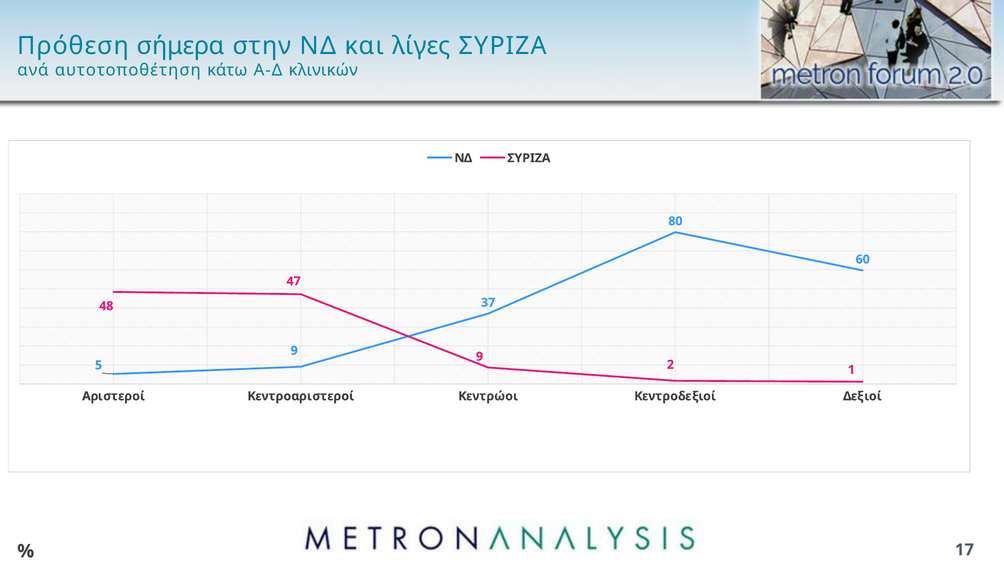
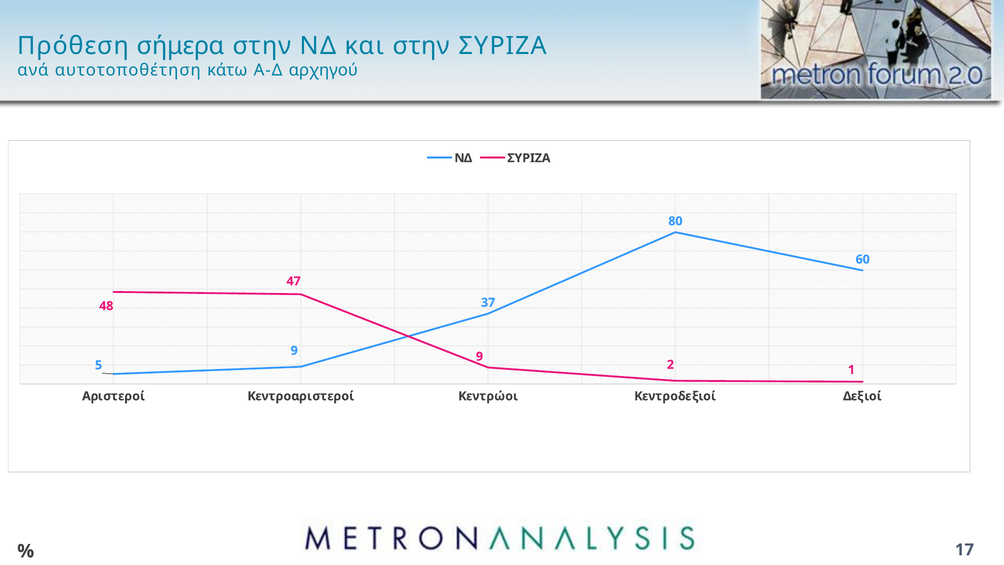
και λίγες: λίγες -> στην
κλινικών: κλινικών -> αρχηγού
